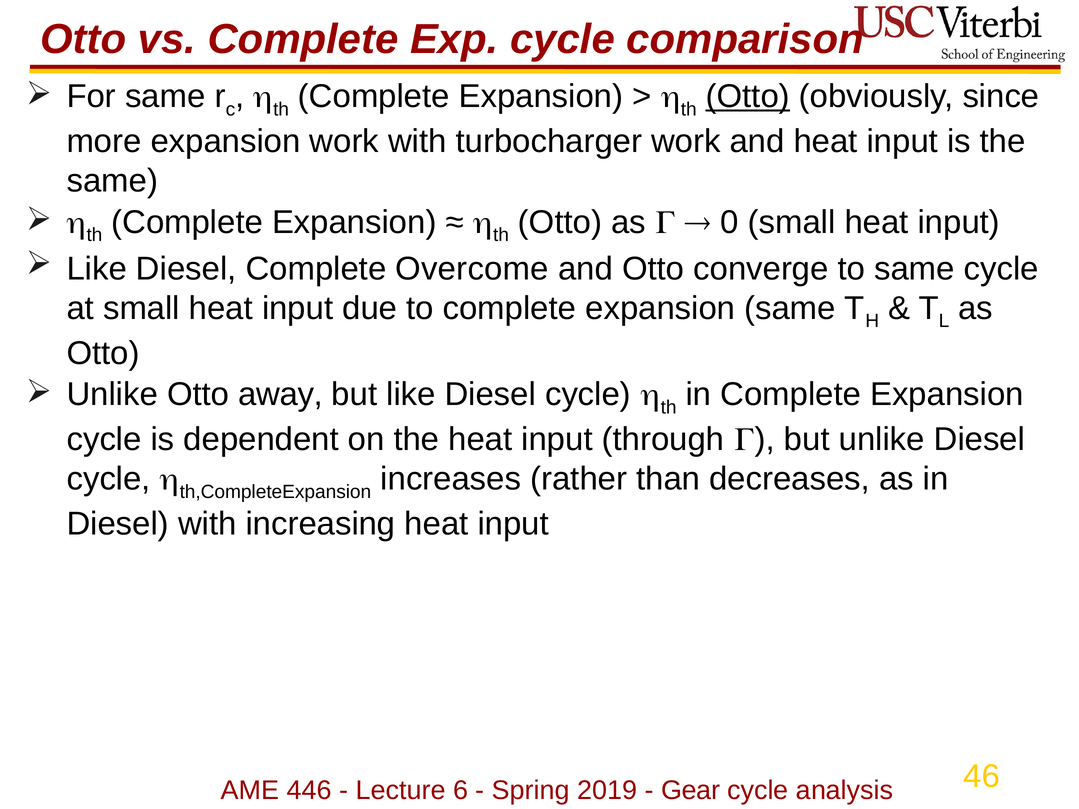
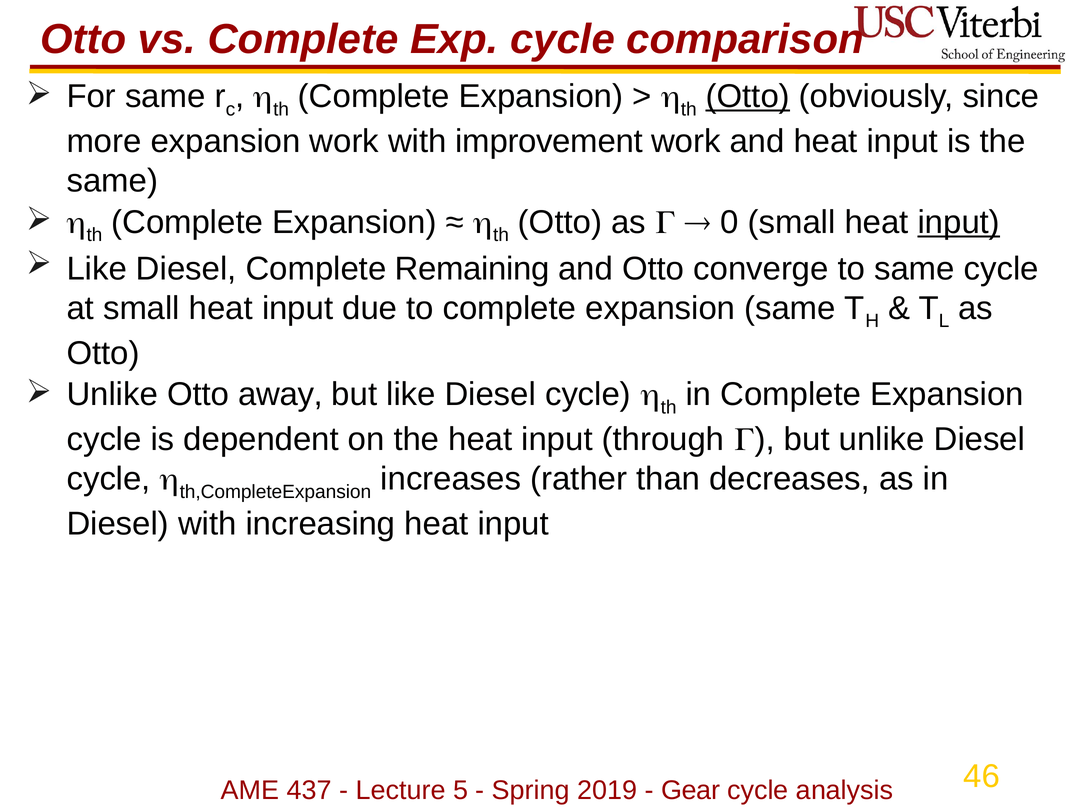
turbocharger: turbocharger -> improvement
input at (959, 222) underline: none -> present
Overcome: Overcome -> Remaining
446: 446 -> 437
6: 6 -> 5
